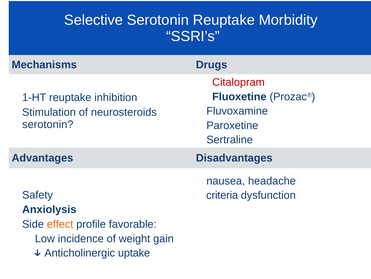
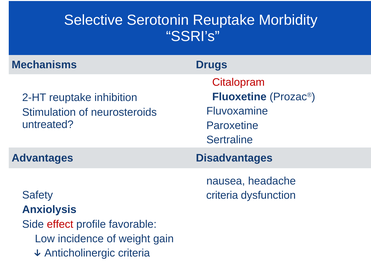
1-HT: 1-HT -> 2-HT
serotonin at (48, 124): serotonin -> untreated
effect colour: orange -> red
Anticholinergic uptake: uptake -> criteria
